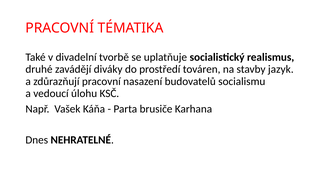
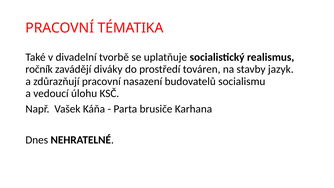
druhé: druhé -> ročník
